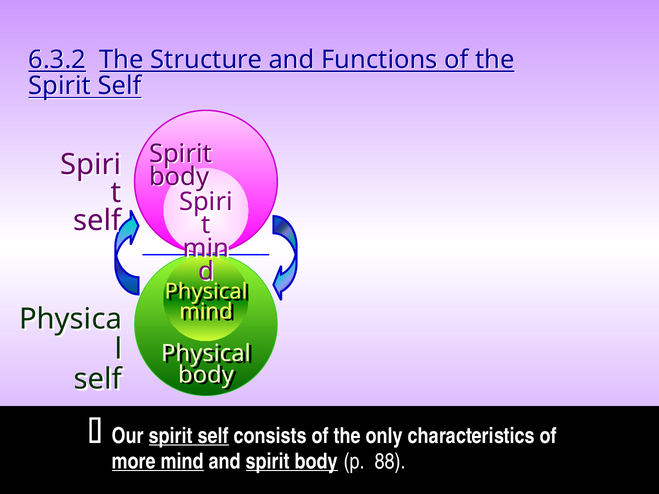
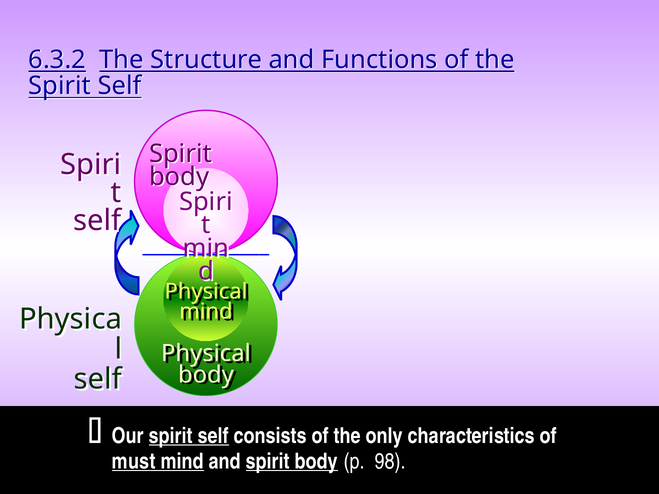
more: more -> must
88: 88 -> 98
